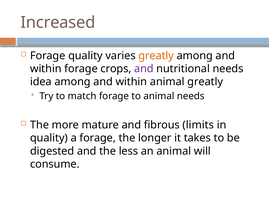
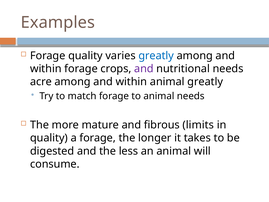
Increased: Increased -> Examples
greatly at (156, 56) colour: orange -> blue
idea: idea -> acre
